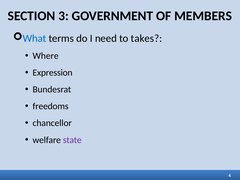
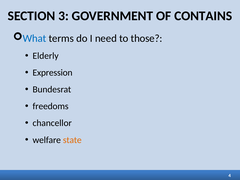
MEMBERS: MEMBERS -> CONTAINS
takes: takes -> those
Where: Where -> Elderly
state colour: purple -> orange
